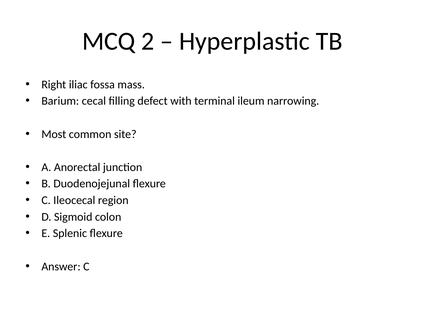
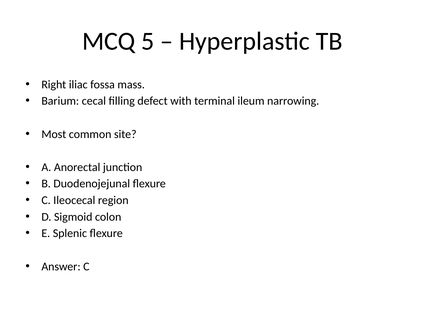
2: 2 -> 5
